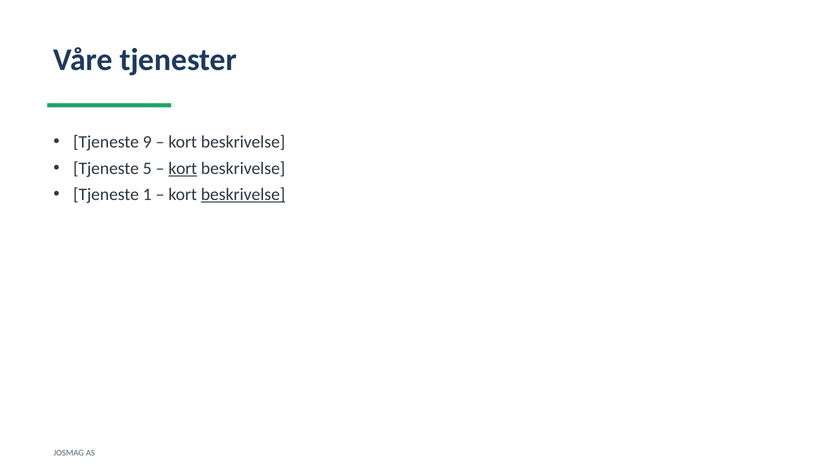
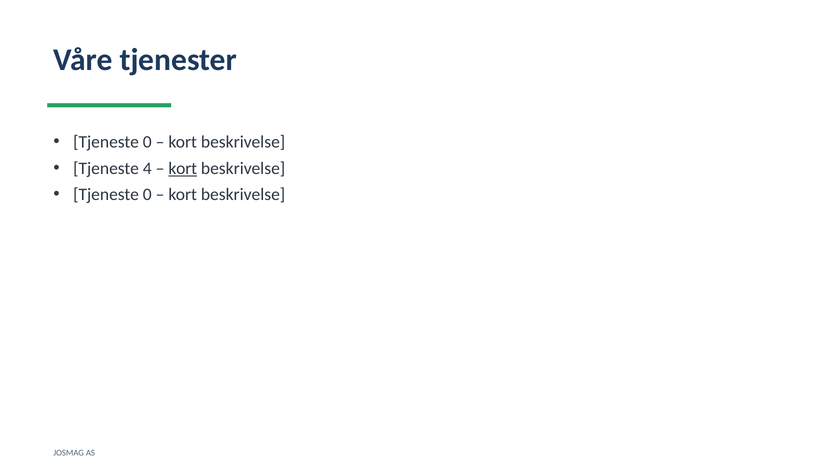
9 at (147, 142): 9 -> 0
5: 5 -> 4
1 at (147, 195): 1 -> 0
beskrivelse at (243, 195) underline: present -> none
